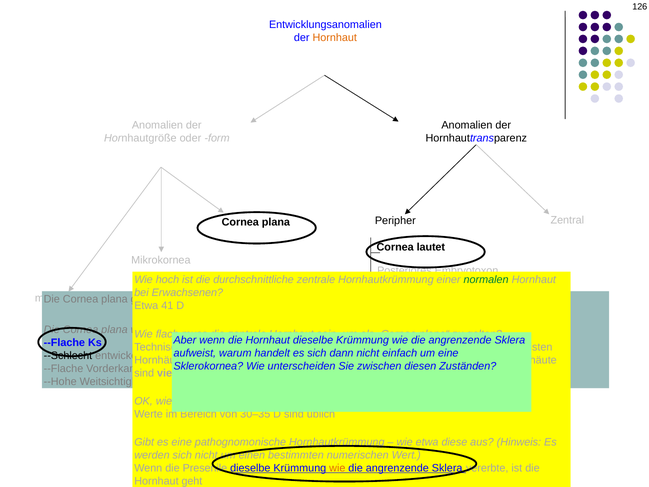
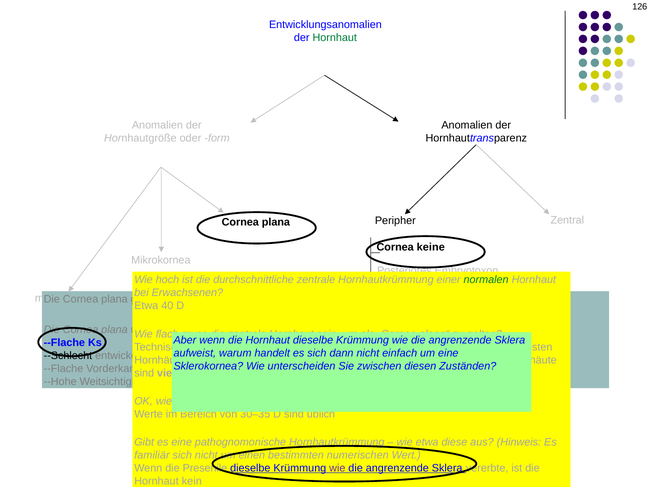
Hornhaut at (335, 38) colour: orange -> green
Cornea lautet: lautet -> keine
41: 41 -> 40
werden: werden -> familiär
wie at (337, 468) colour: orange -> purple
geht: geht -> kein
